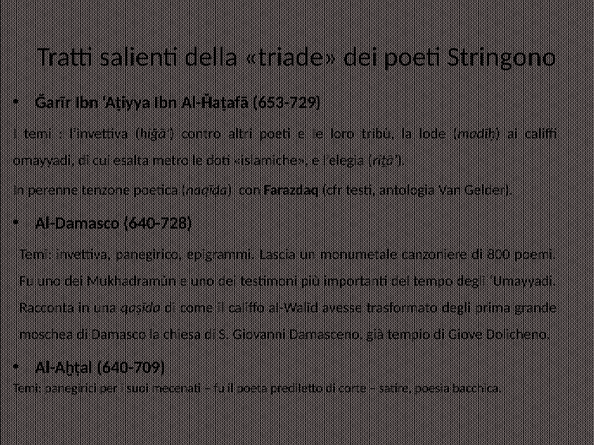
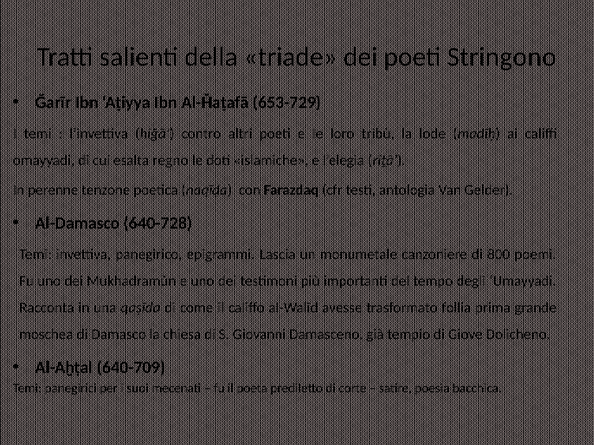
metro: metro -> regno
trasformato degli: degli -> follia
